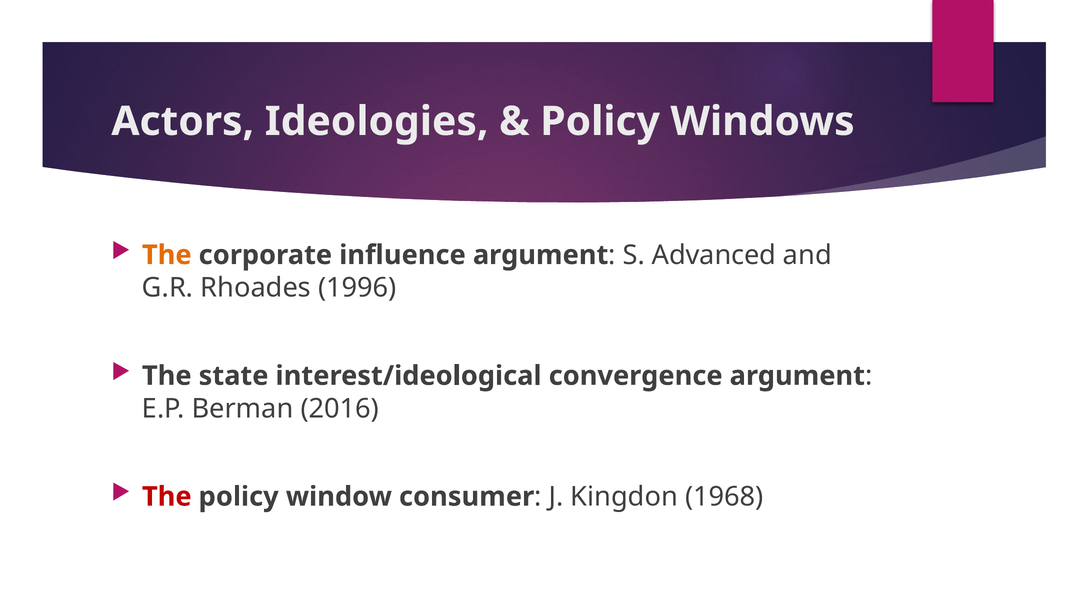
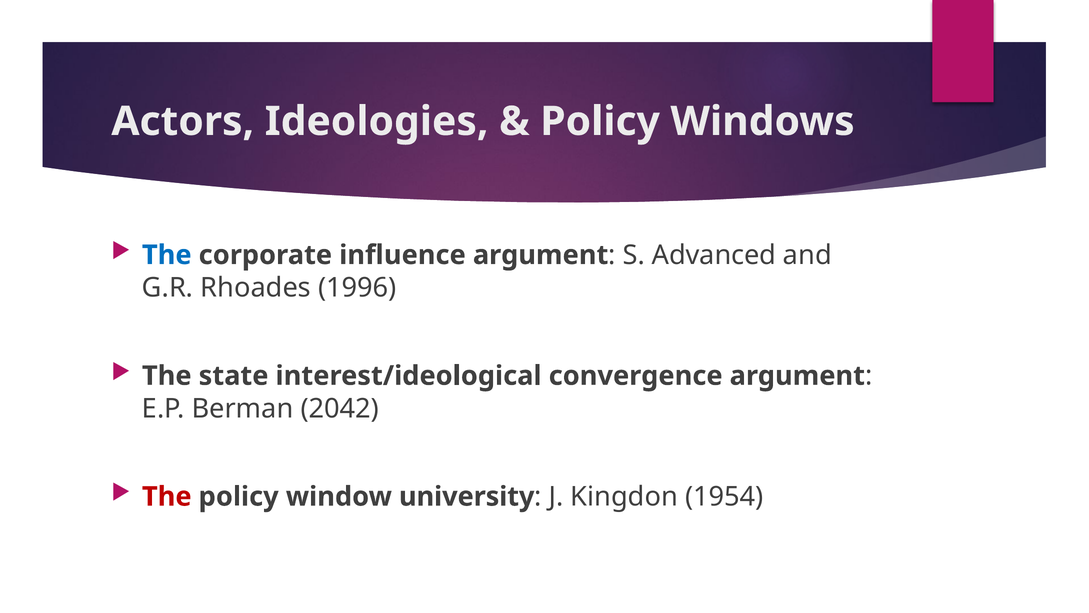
The at (167, 255) colour: orange -> blue
2016: 2016 -> 2042
consumer: consumer -> university
1968: 1968 -> 1954
